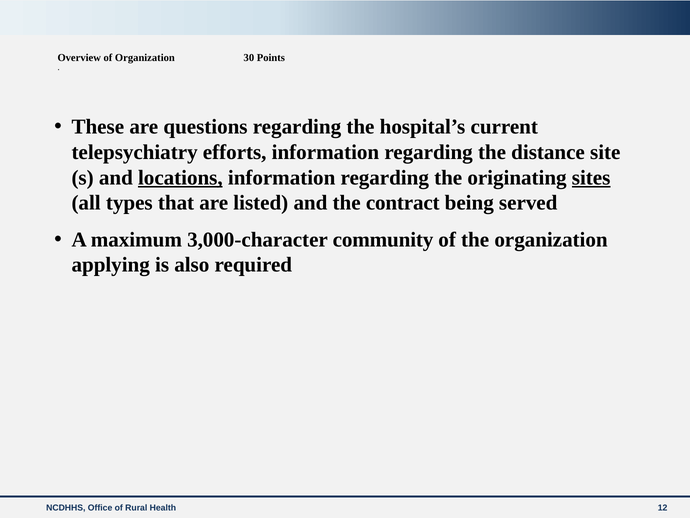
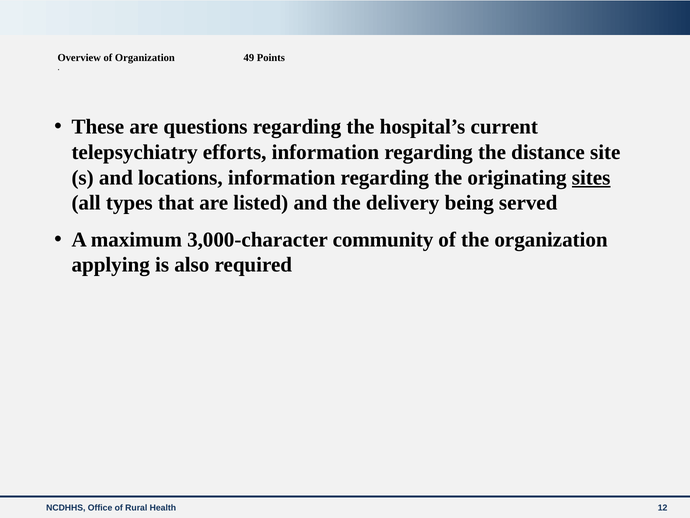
30: 30 -> 49
locations underline: present -> none
contract: contract -> delivery
